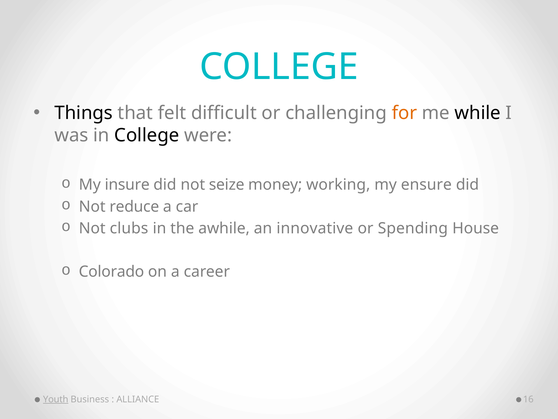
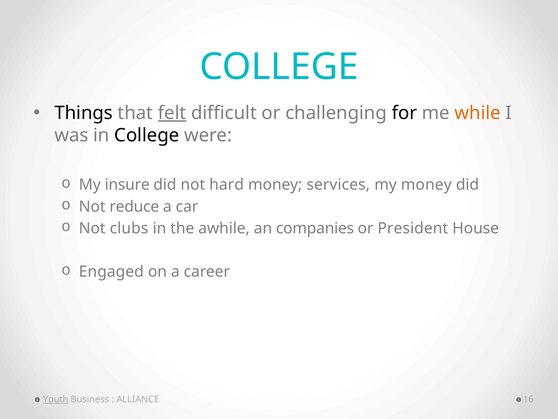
felt underline: none -> present
for colour: orange -> black
while colour: black -> orange
seize: seize -> hard
working: working -> services
my ensure: ensure -> money
innovative: innovative -> companies
Spending: Spending -> President
Colorado: Colorado -> Engaged
